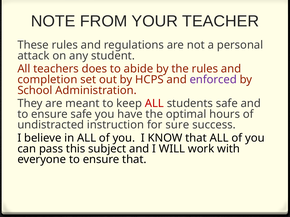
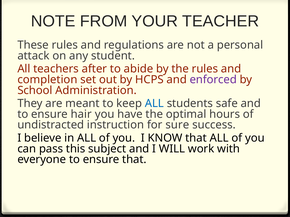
does: does -> after
ALL at (154, 104) colour: red -> blue
ensure safe: safe -> hair
